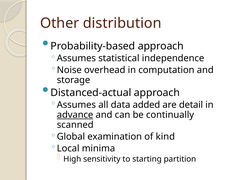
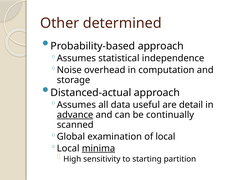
distribution: distribution -> determined
added: added -> useful
of kind: kind -> local
minima underline: none -> present
